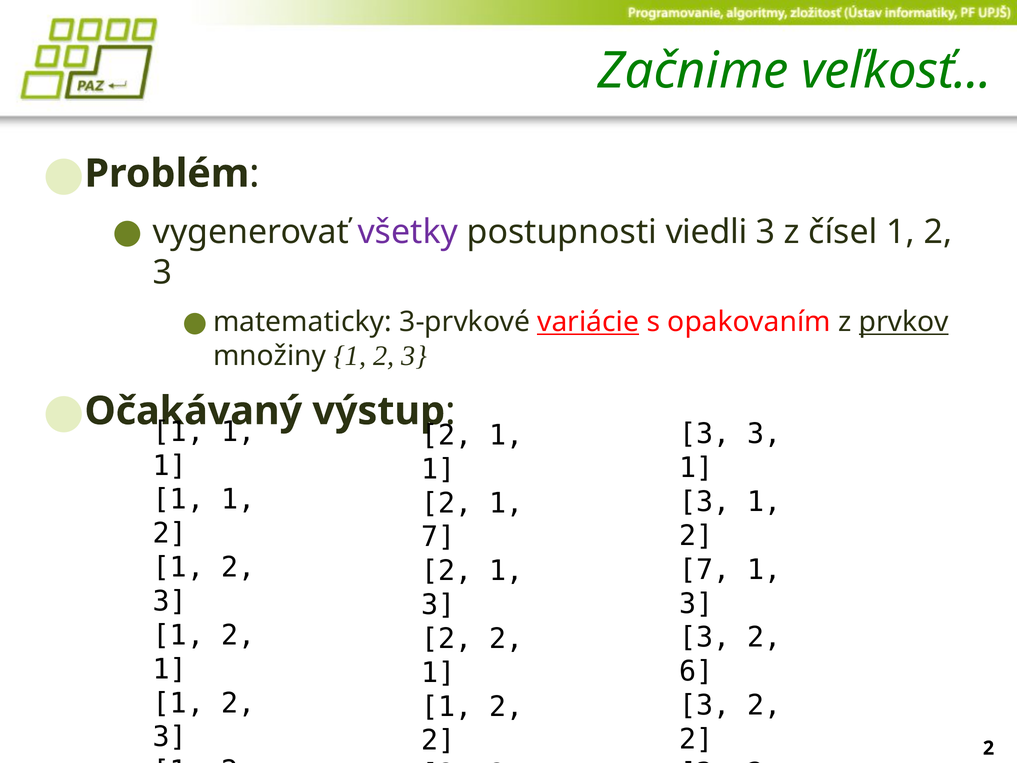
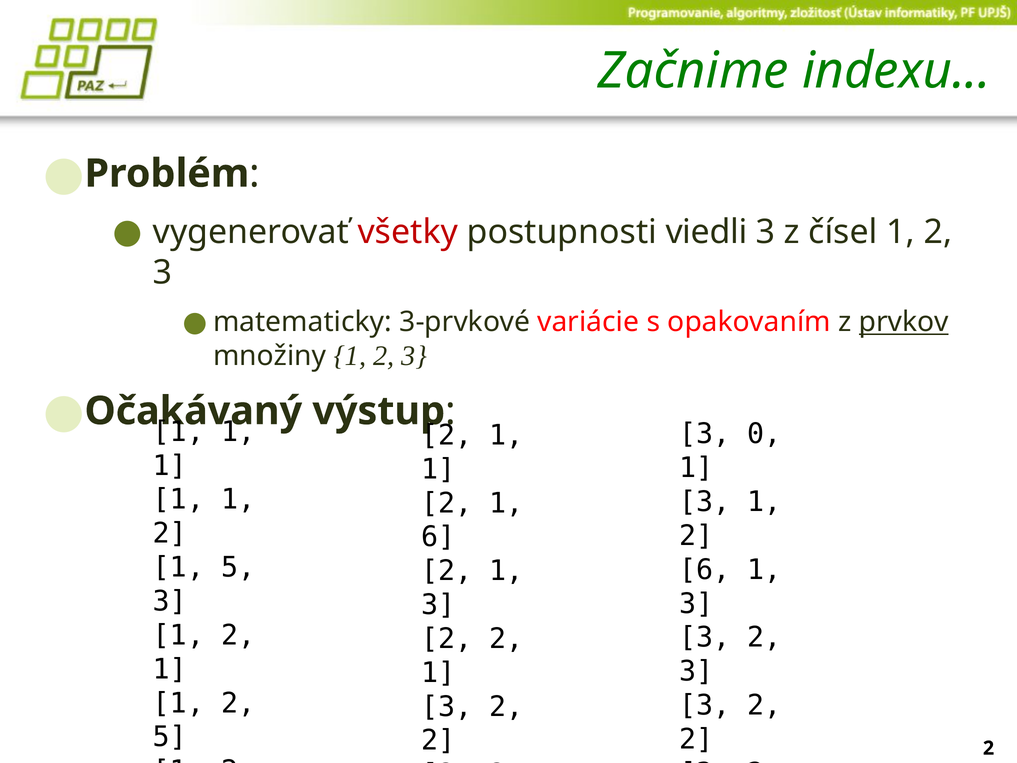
veľkosť: veľkosť -> indexu
všetky colour: purple -> red
variácie underline: present -> none
3 at (764, 434): 3 -> 0
7 at (438, 537): 7 -> 6
2 at (238, 567): 2 -> 5
7 at (705, 570): 7 -> 6
6 at (696, 671): 6 -> 3
1 at (447, 706): 1 -> 3
3 at (170, 737): 3 -> 5
